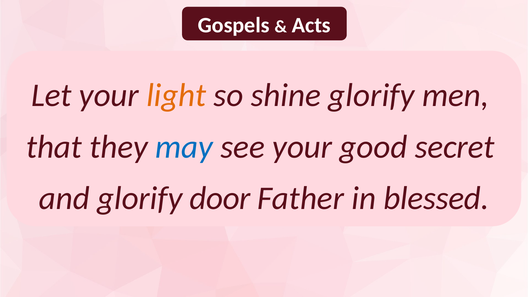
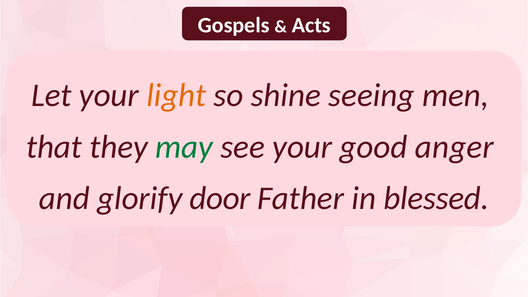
shine glorify: glorify -> seeing
may colour: blue -> green
secret: secret -> anger
